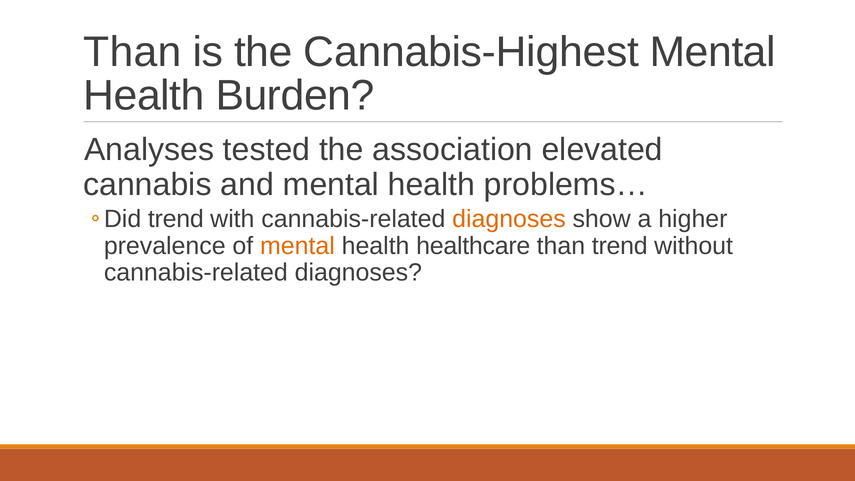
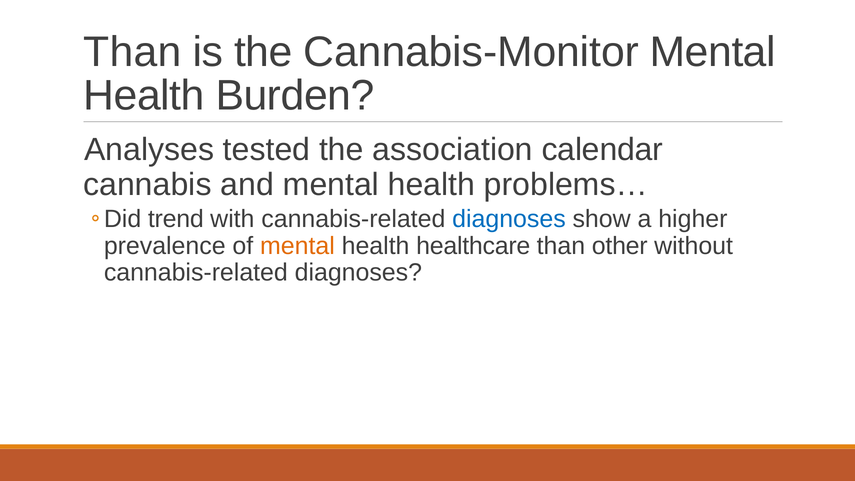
Cannabis-Highest: Cannabis-Highest -> Cannabis-Monitor
elevated: elevated -> calendar
diagnoses at (509, 219) colour: orange -> blue
than trend: trend -> other
